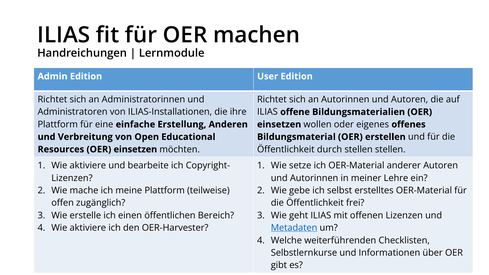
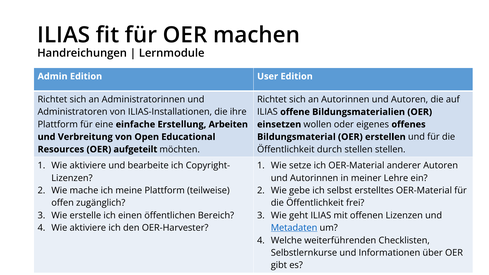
Anderen: Anderen -> Arbeiten
Resources OER einsetzen: einsetzen -> aufgeteilt
